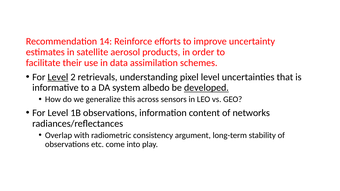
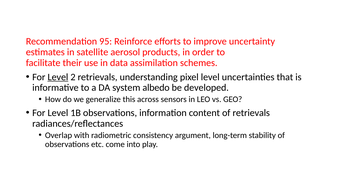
14: 14 -> 95
developed underline: present -> none
of networks: networks -> retrievals
